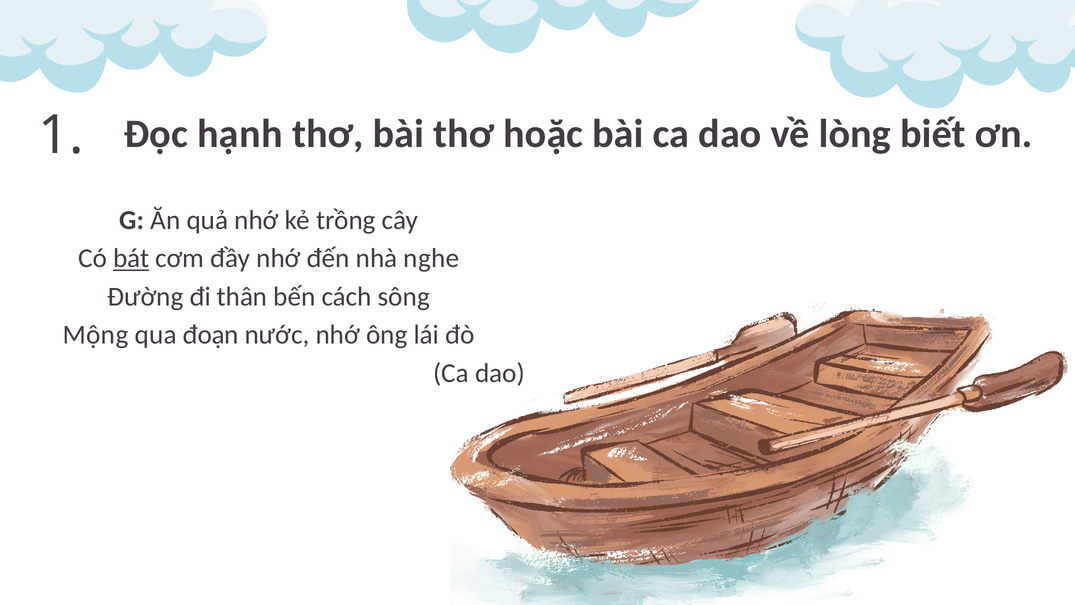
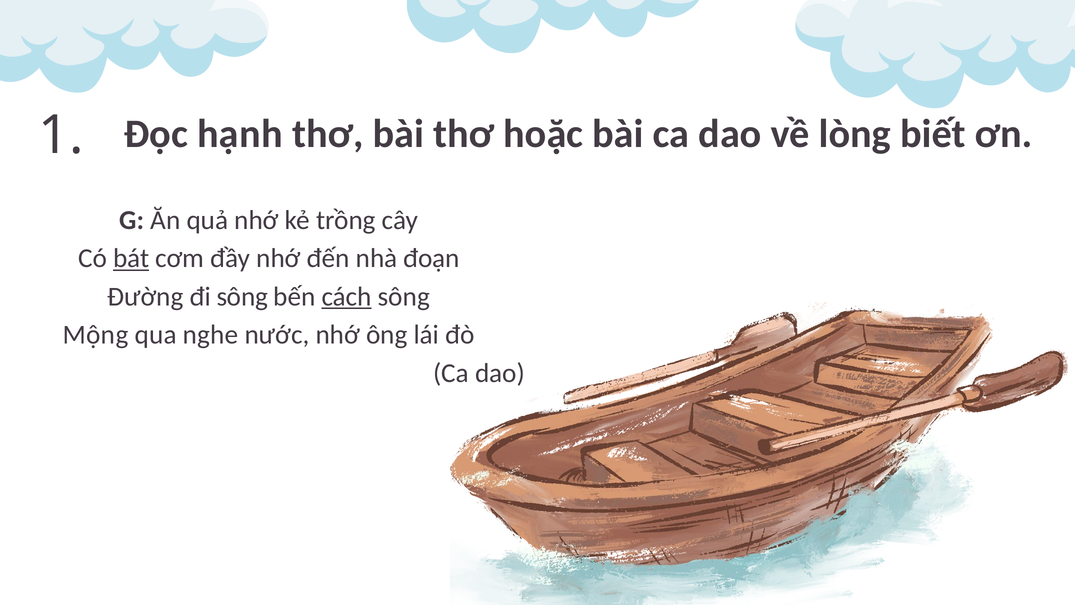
nghe: nghe -> đoạn
đi thân: thân -> sông
cách underline: none -> present
đoạn: đoạn -> nghe
